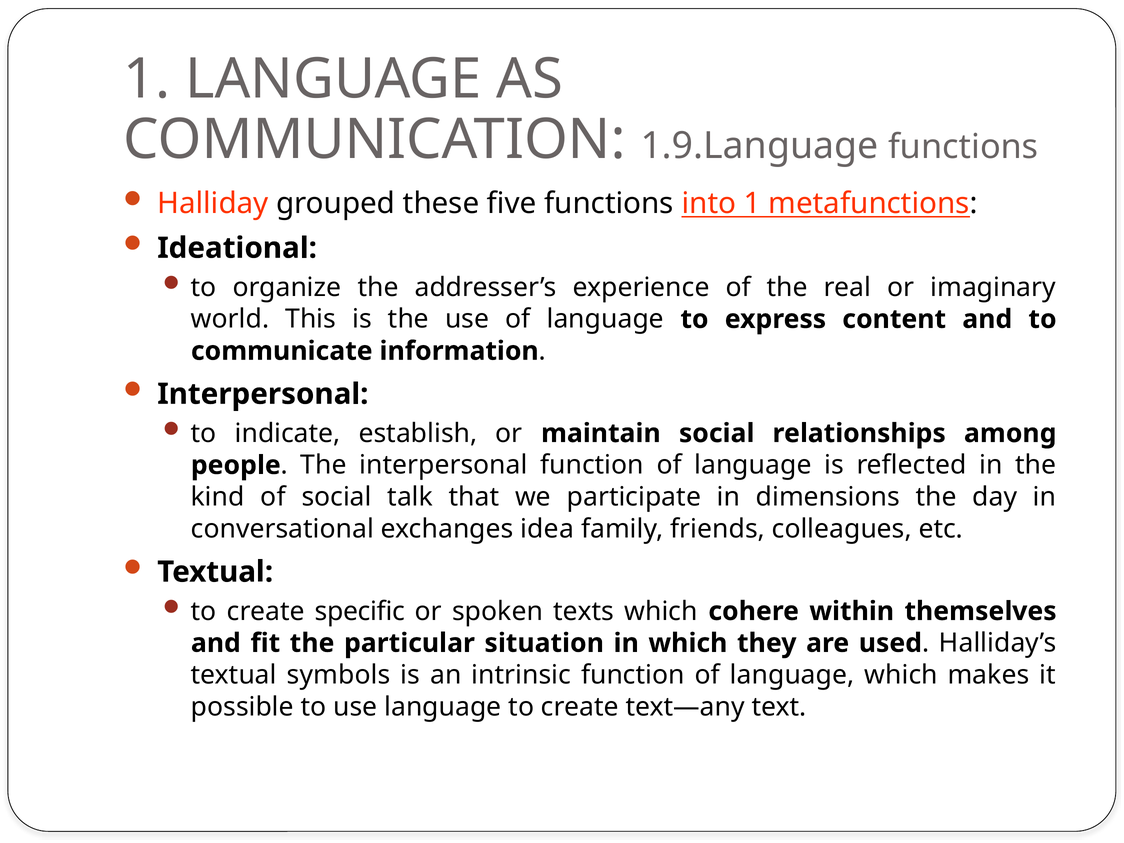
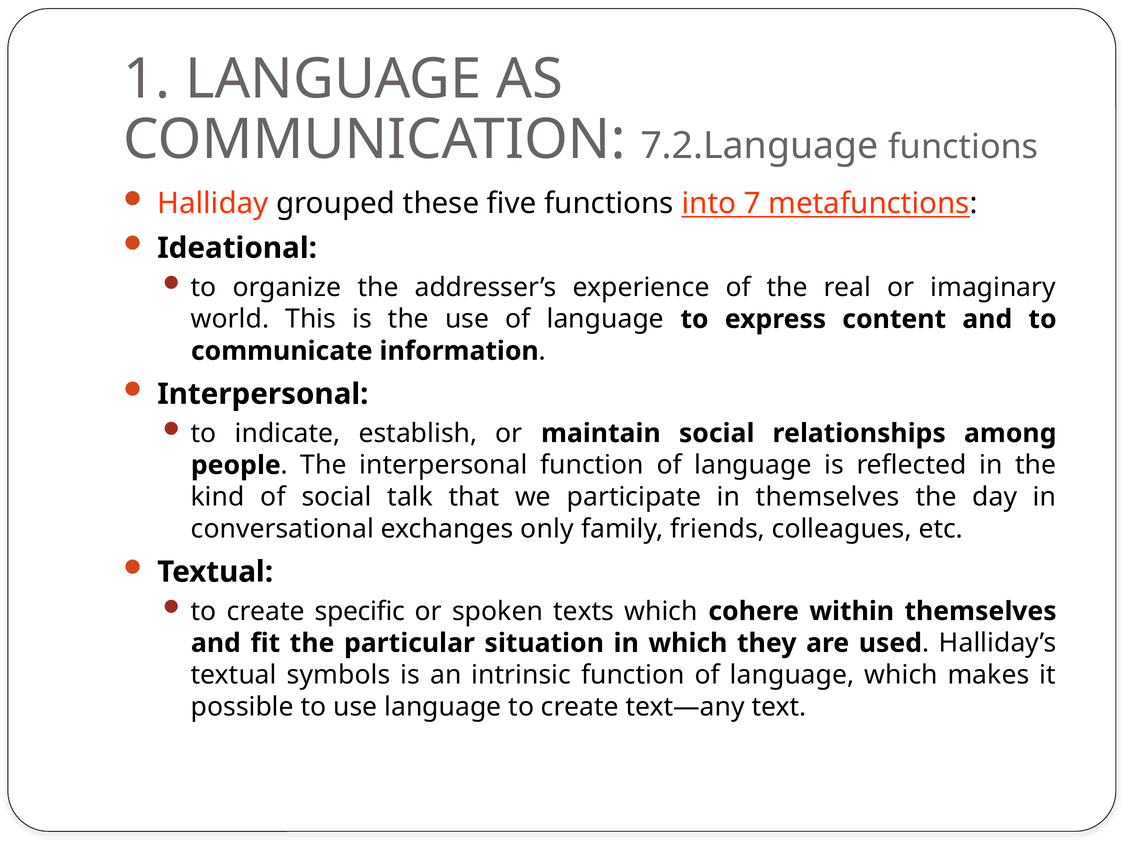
1.9.Language: 1.9.Language -> 7.2.Language
into 1: 1 -> 7
in dimensions: dimensions -> themselves
idea: idea -> only
